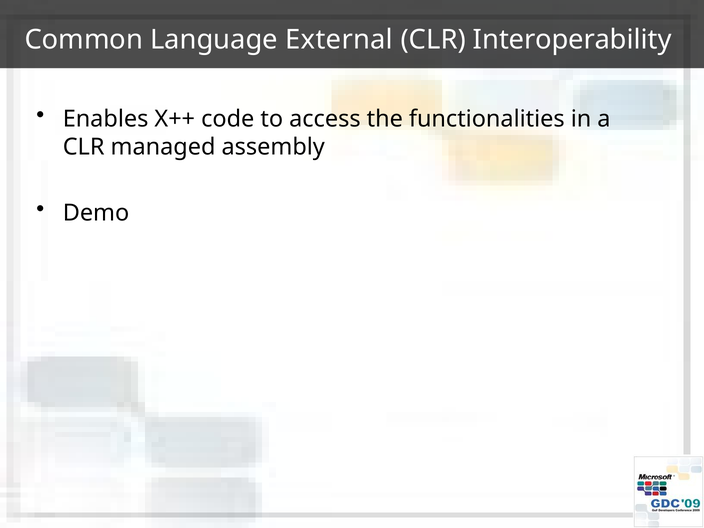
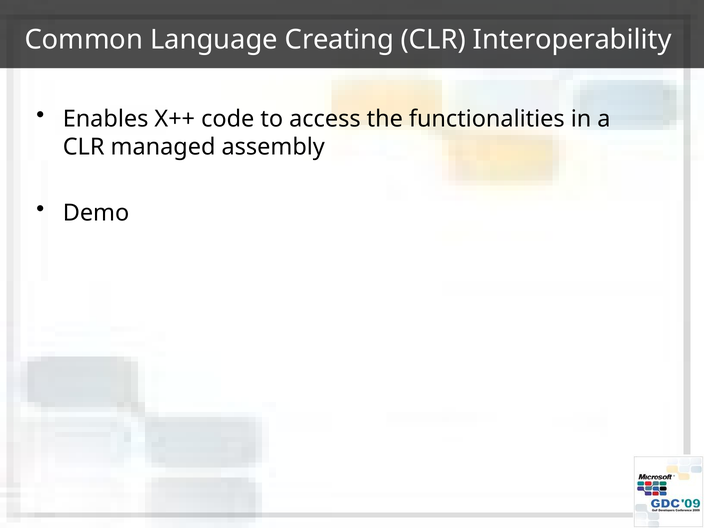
External: External -> Creating
